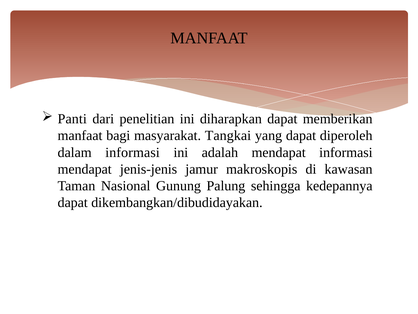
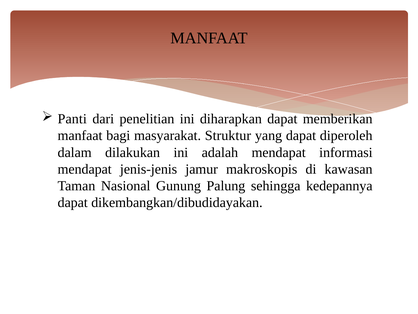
Tangkai: Tangkai -> Struktur
dalam informasi: informasi -> dilakukan
